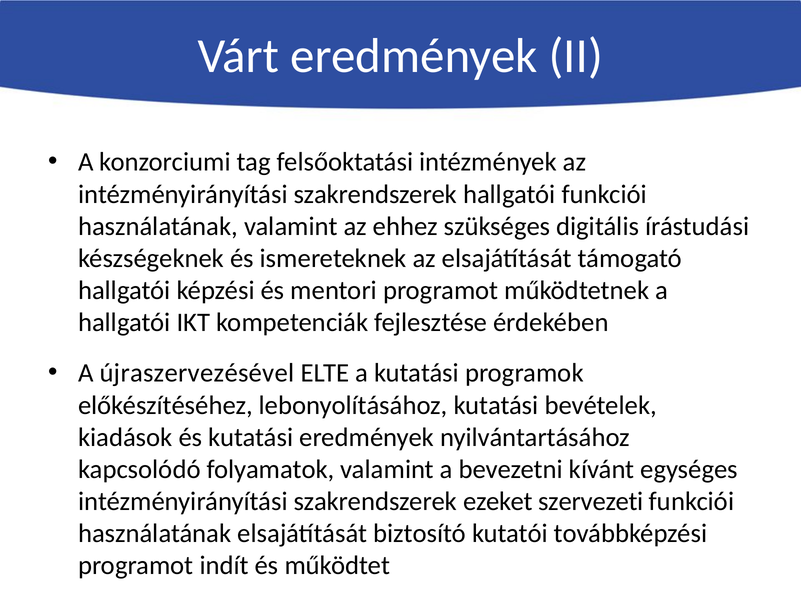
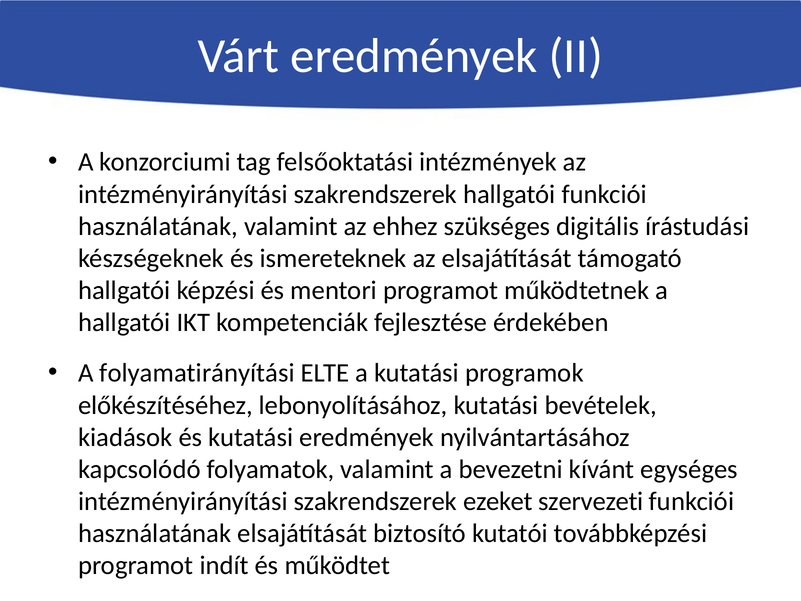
újraszervezésével: újraszervezésével -> folyamatirányítási
